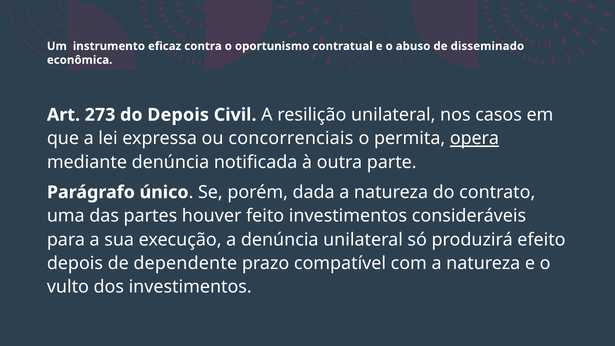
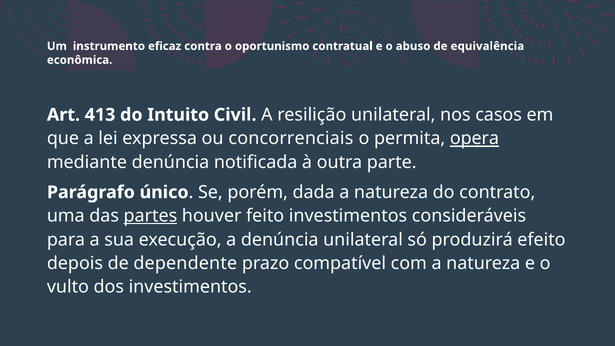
disseminado: disseminado -> equivalência
273: 273 -> 413
do Depois: Depois -> Intuito
partes underline: none -> present
